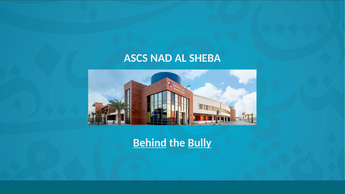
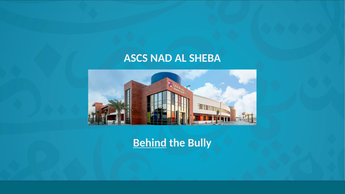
Bully underline: present -> none
